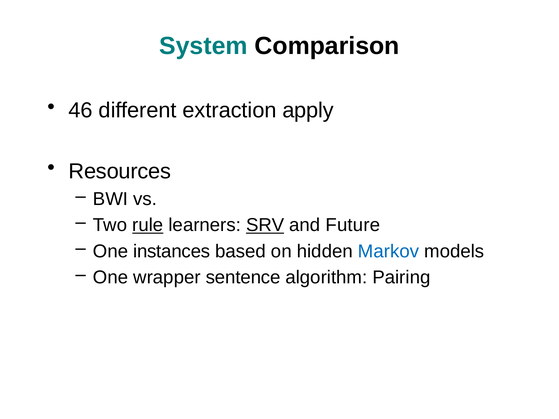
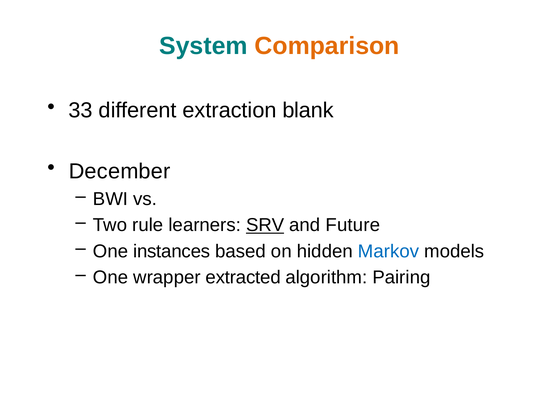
Comparison colour: black -> orange
46: 46 -> 33
apply: apply -> blank
Resources: Resources -> December
rule underline: present -> none
sentence: sentence -> extracted
